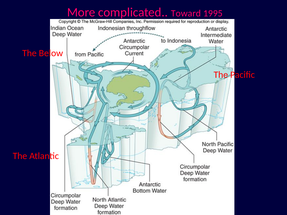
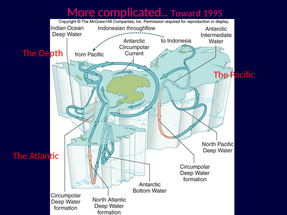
Below: Below -> Depth
